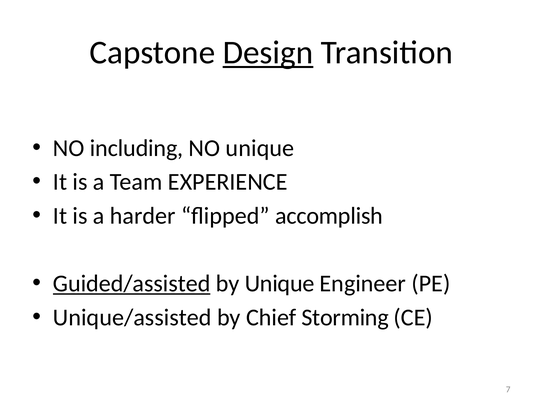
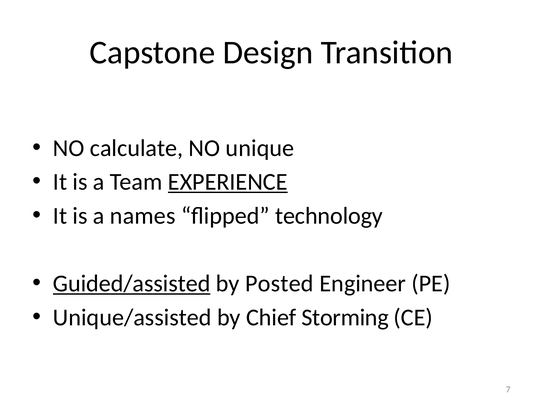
Design underline: present -> none
including: including -> calculate
EXPERIENCE underline: none -> present
harder: harder -> names
accomplish: accomplish -> technology
by Unique: Unique -> Posted
